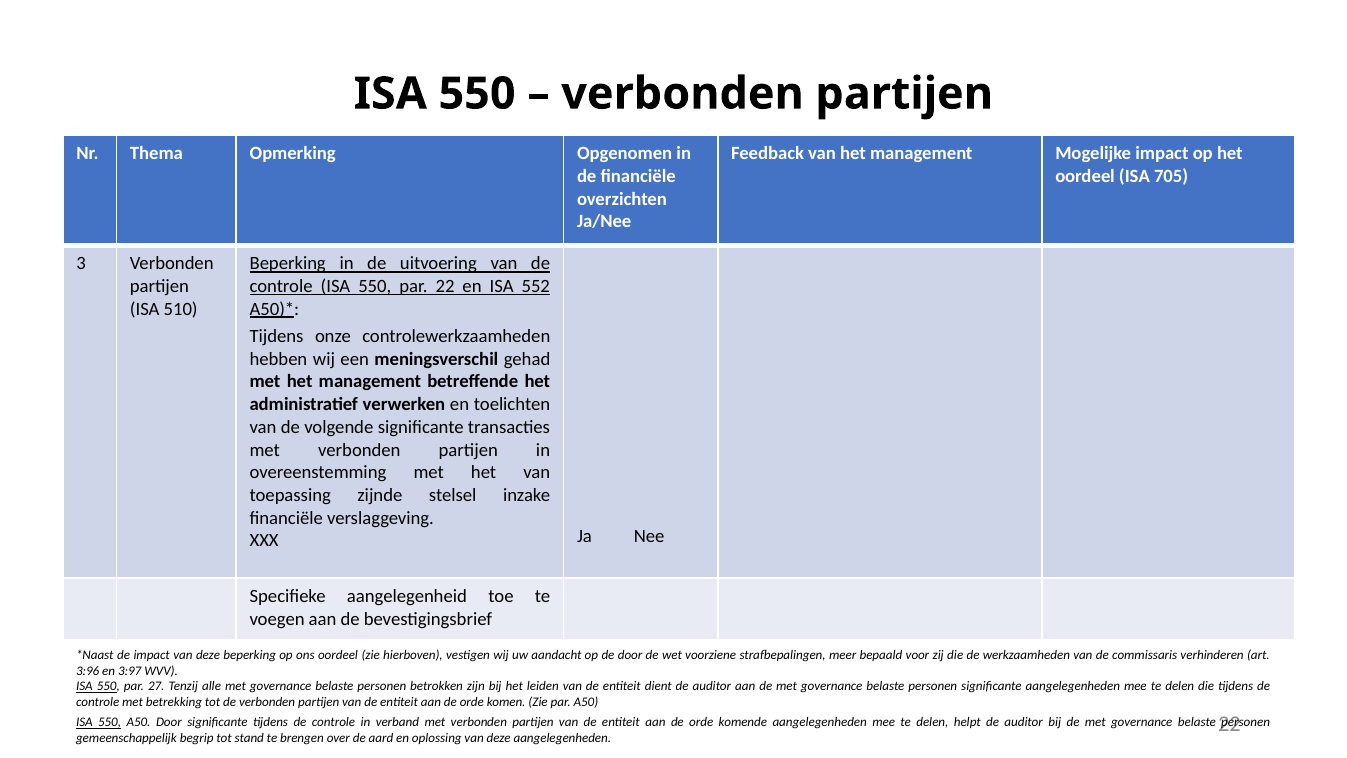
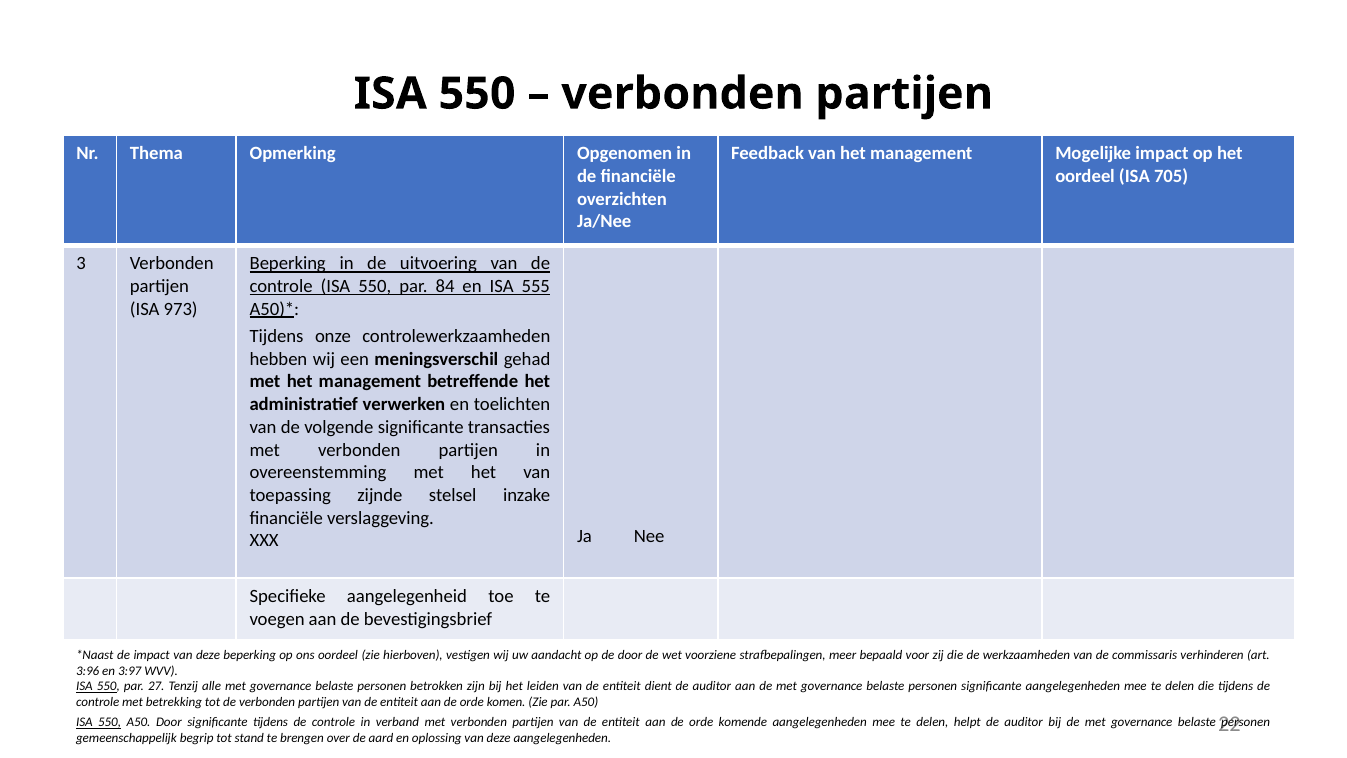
par 22: 22 -> 84
552: 552 -> 555
510: 510 -> 973
